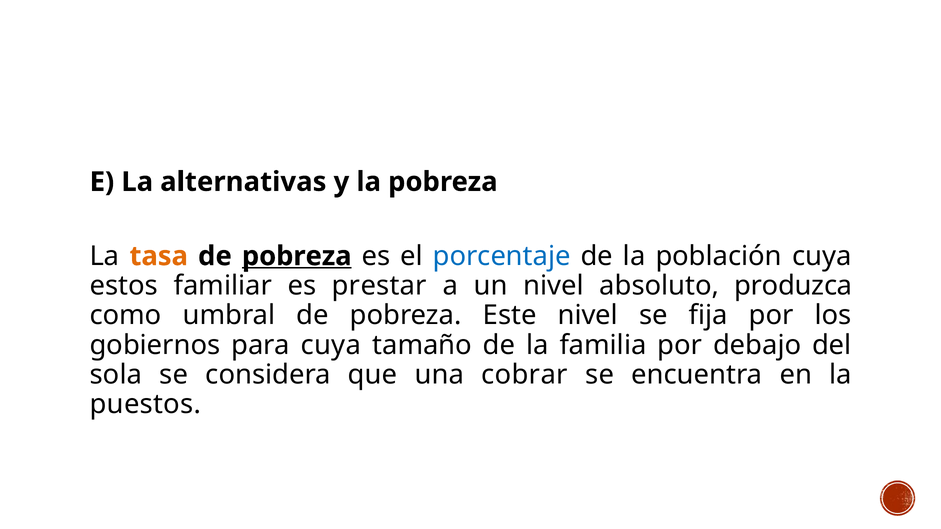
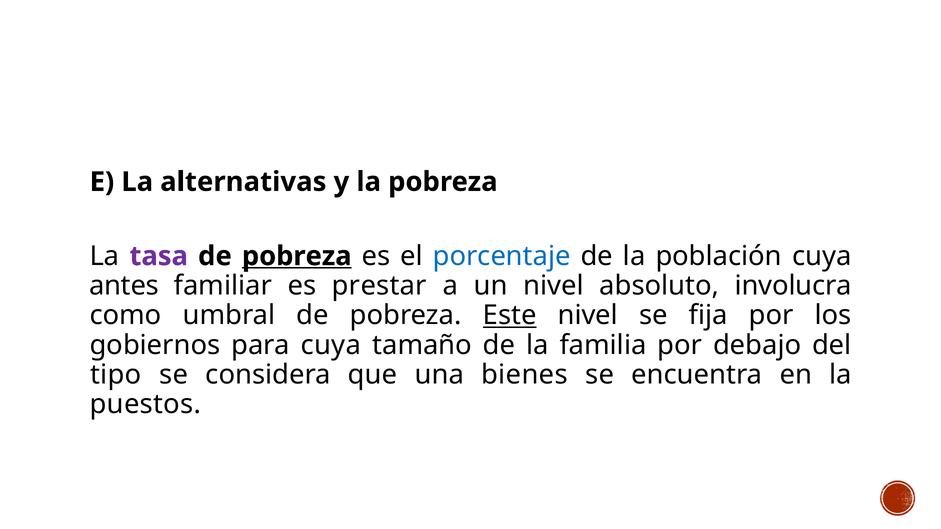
tasa colour: orange -> purple
estos: estos -> antes
produzca: produzca -> involucra
Este underline: none -> present
sola: sola -> tipo
cobrar: cobrar -> bienes
